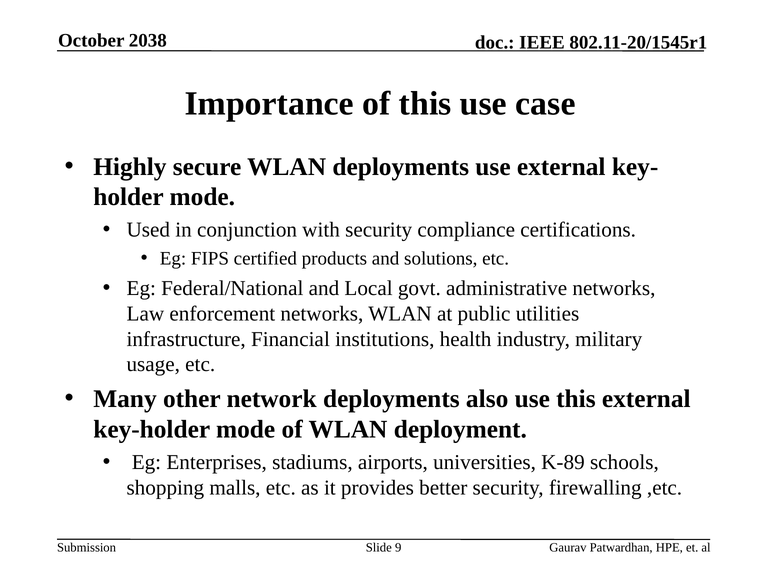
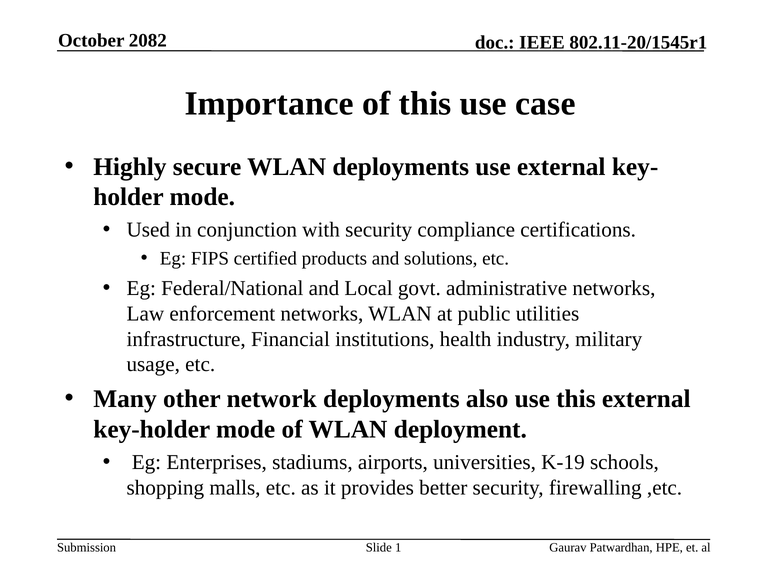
2038: 2038 -> 2082
K-89: K-89 -> K-19
9: 9 -> 1
